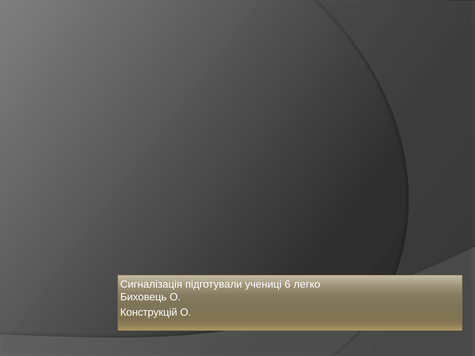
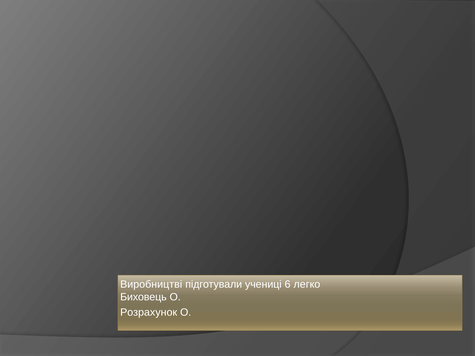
Сигналізація: Сигналізація -> Виробництві
Конструкцій: Конструкцій -> Розрахунок
